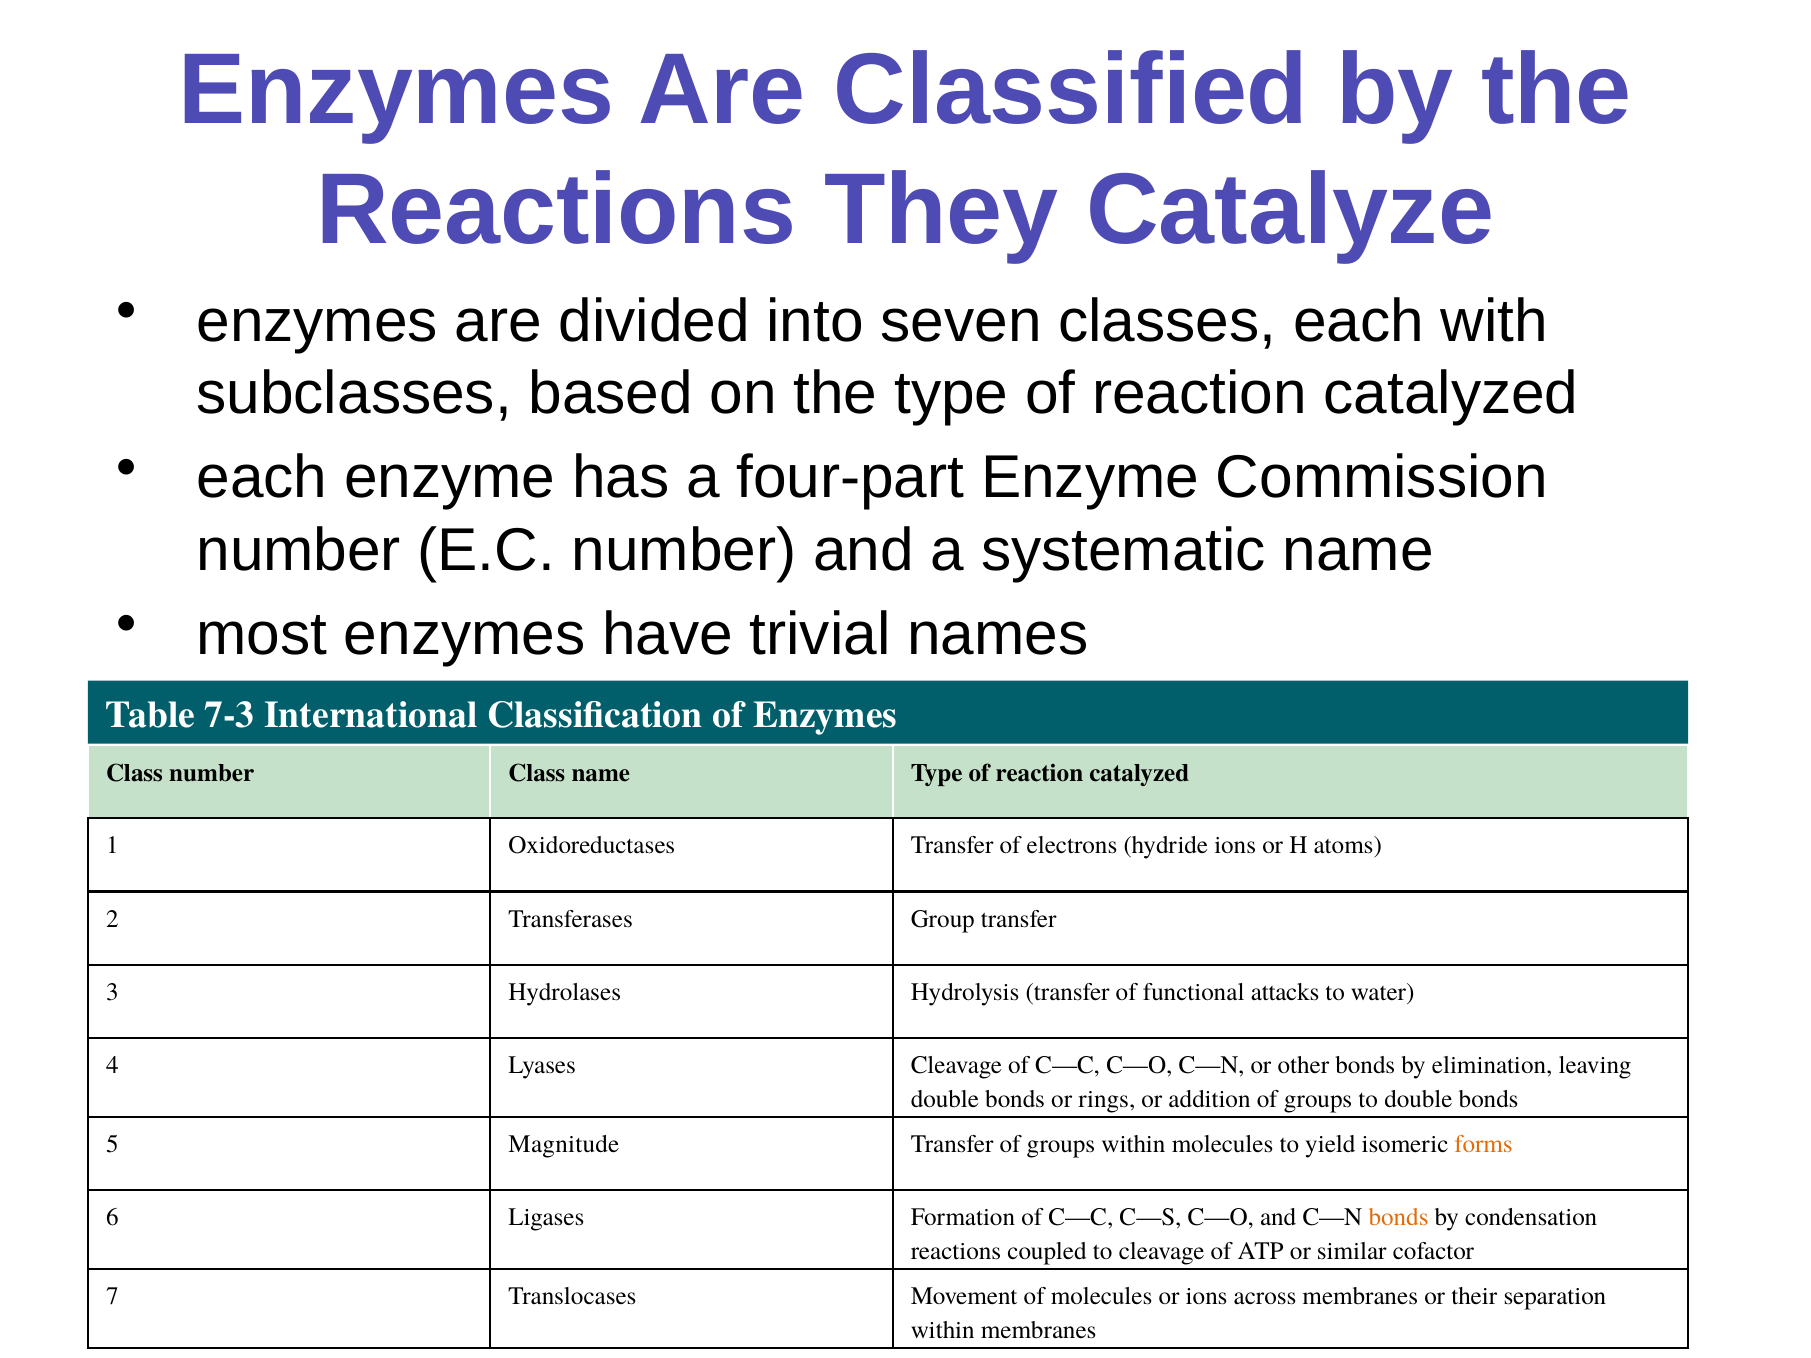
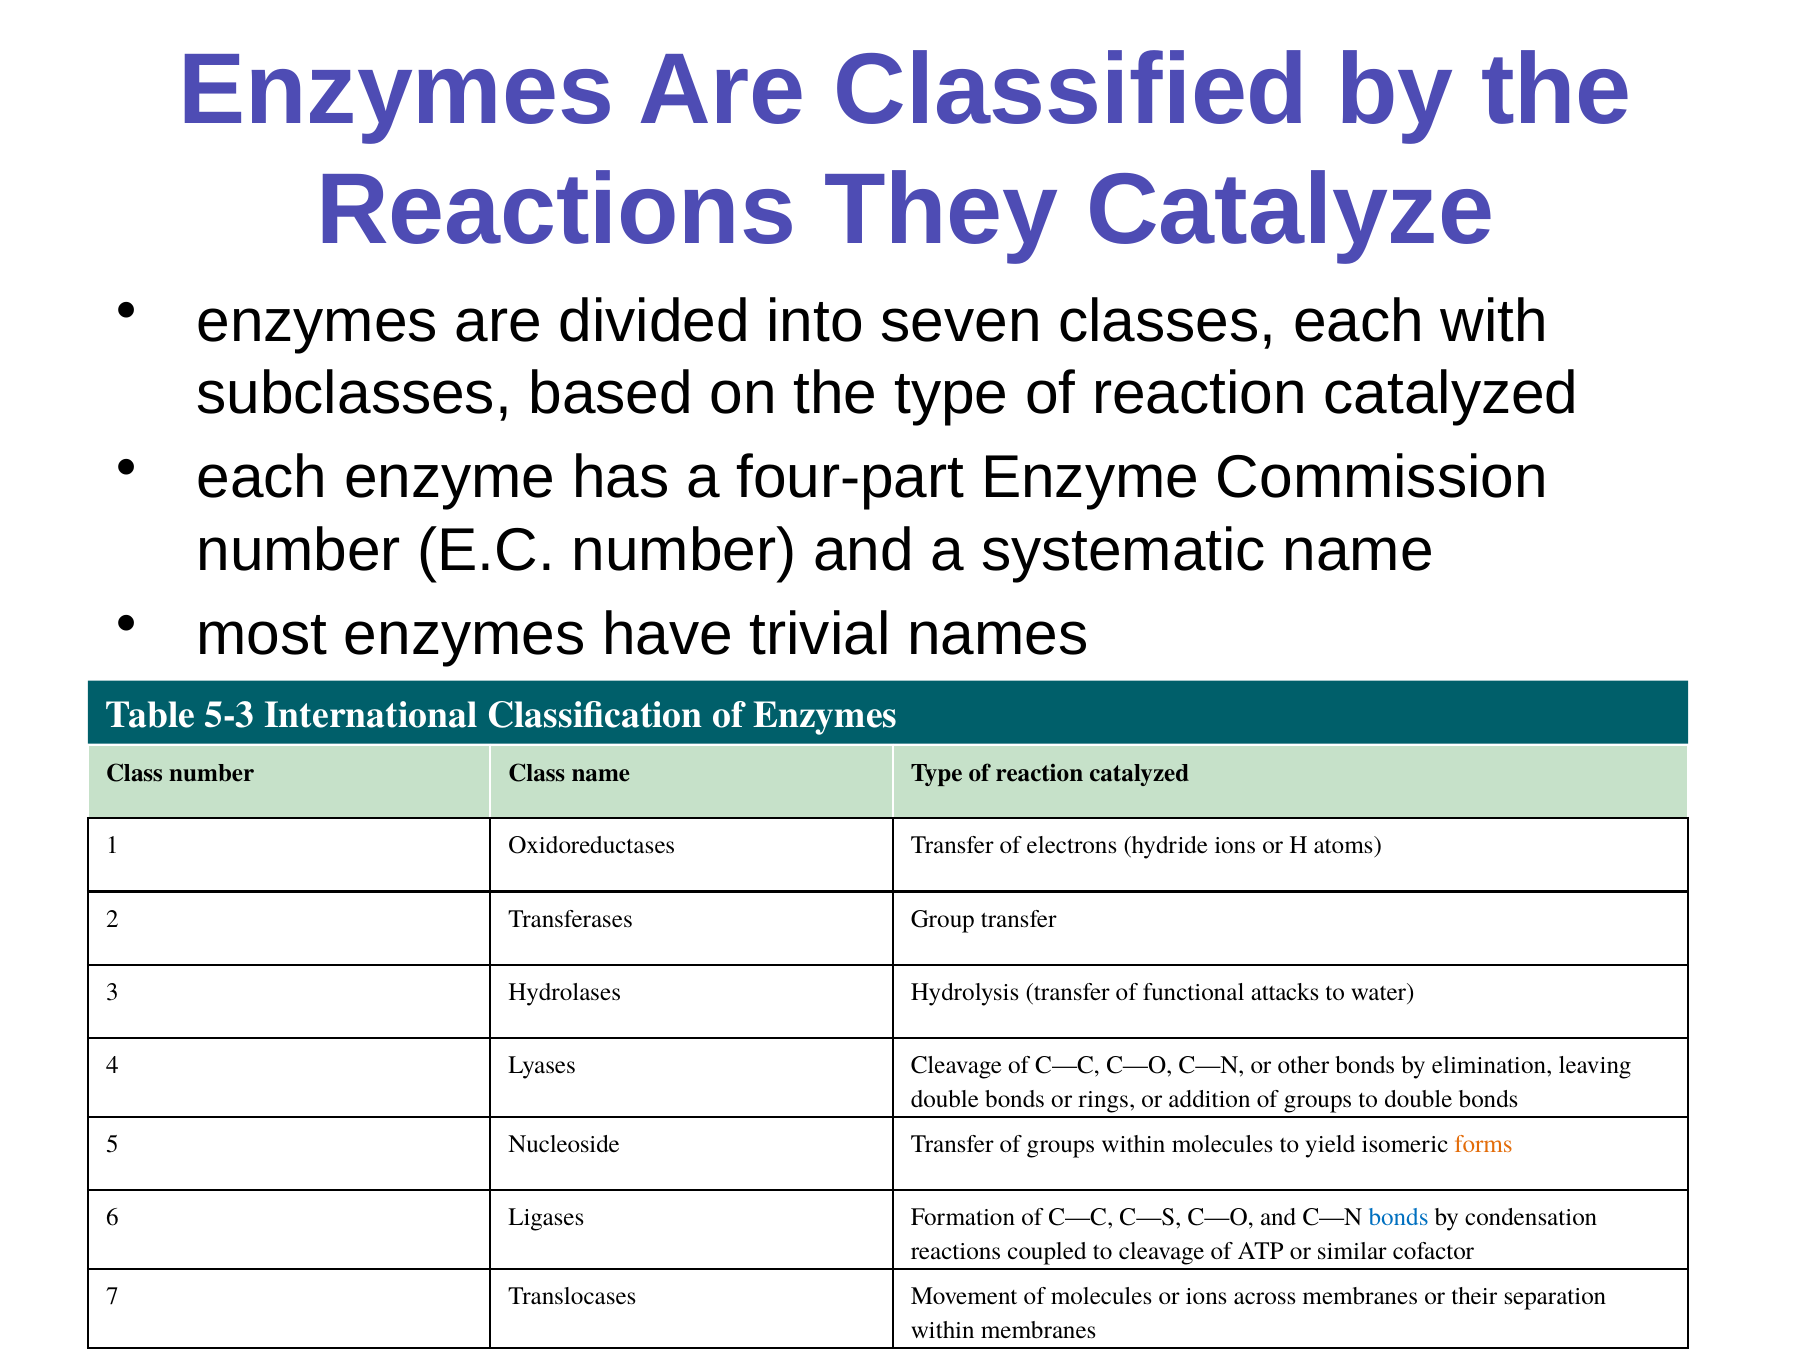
7-3: 7-3 -> 5-3
Magnitude: Magnitude -> Nucleoside
bonds at (1399, 1218) colour: orange -> blue
